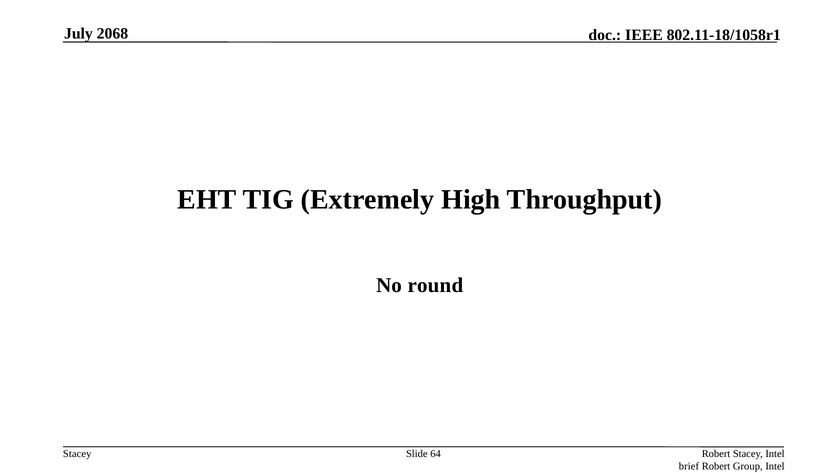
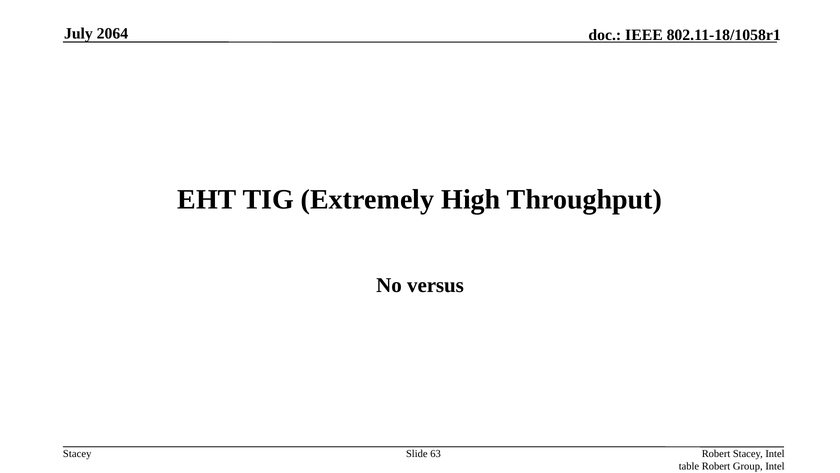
2068: 2068 -> 2064
round: round -> versus
64: 64 -> 63
brief: brief -> table
